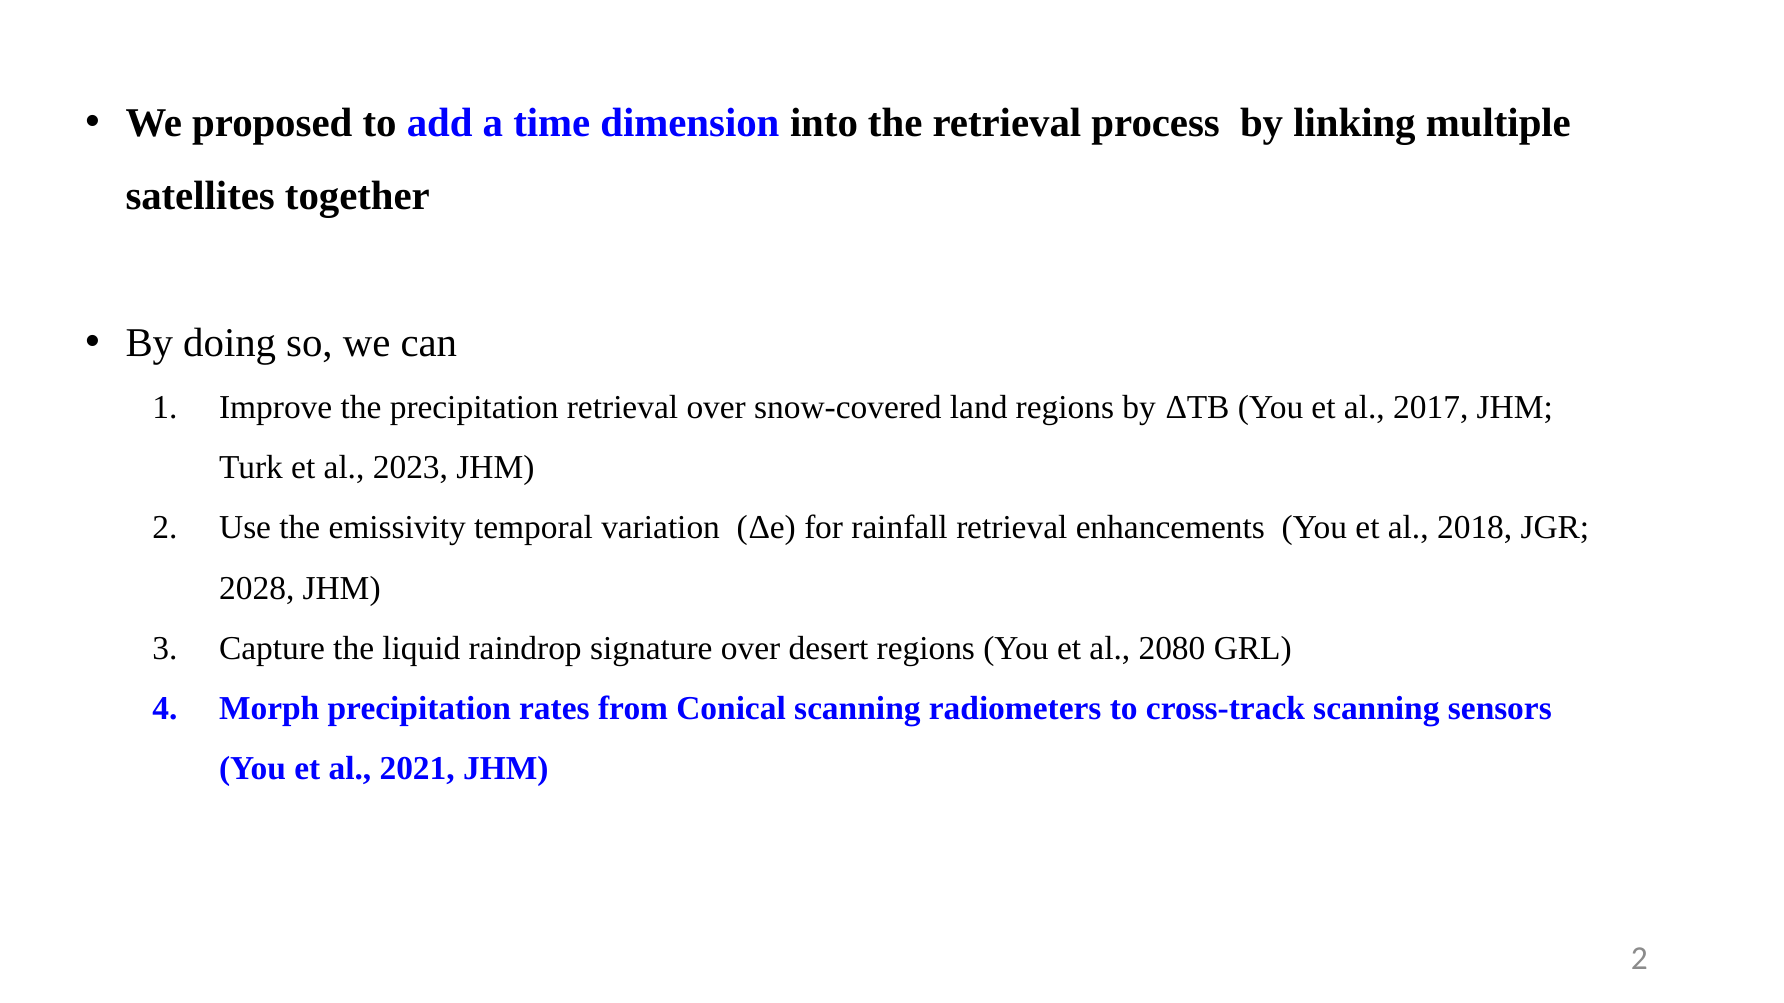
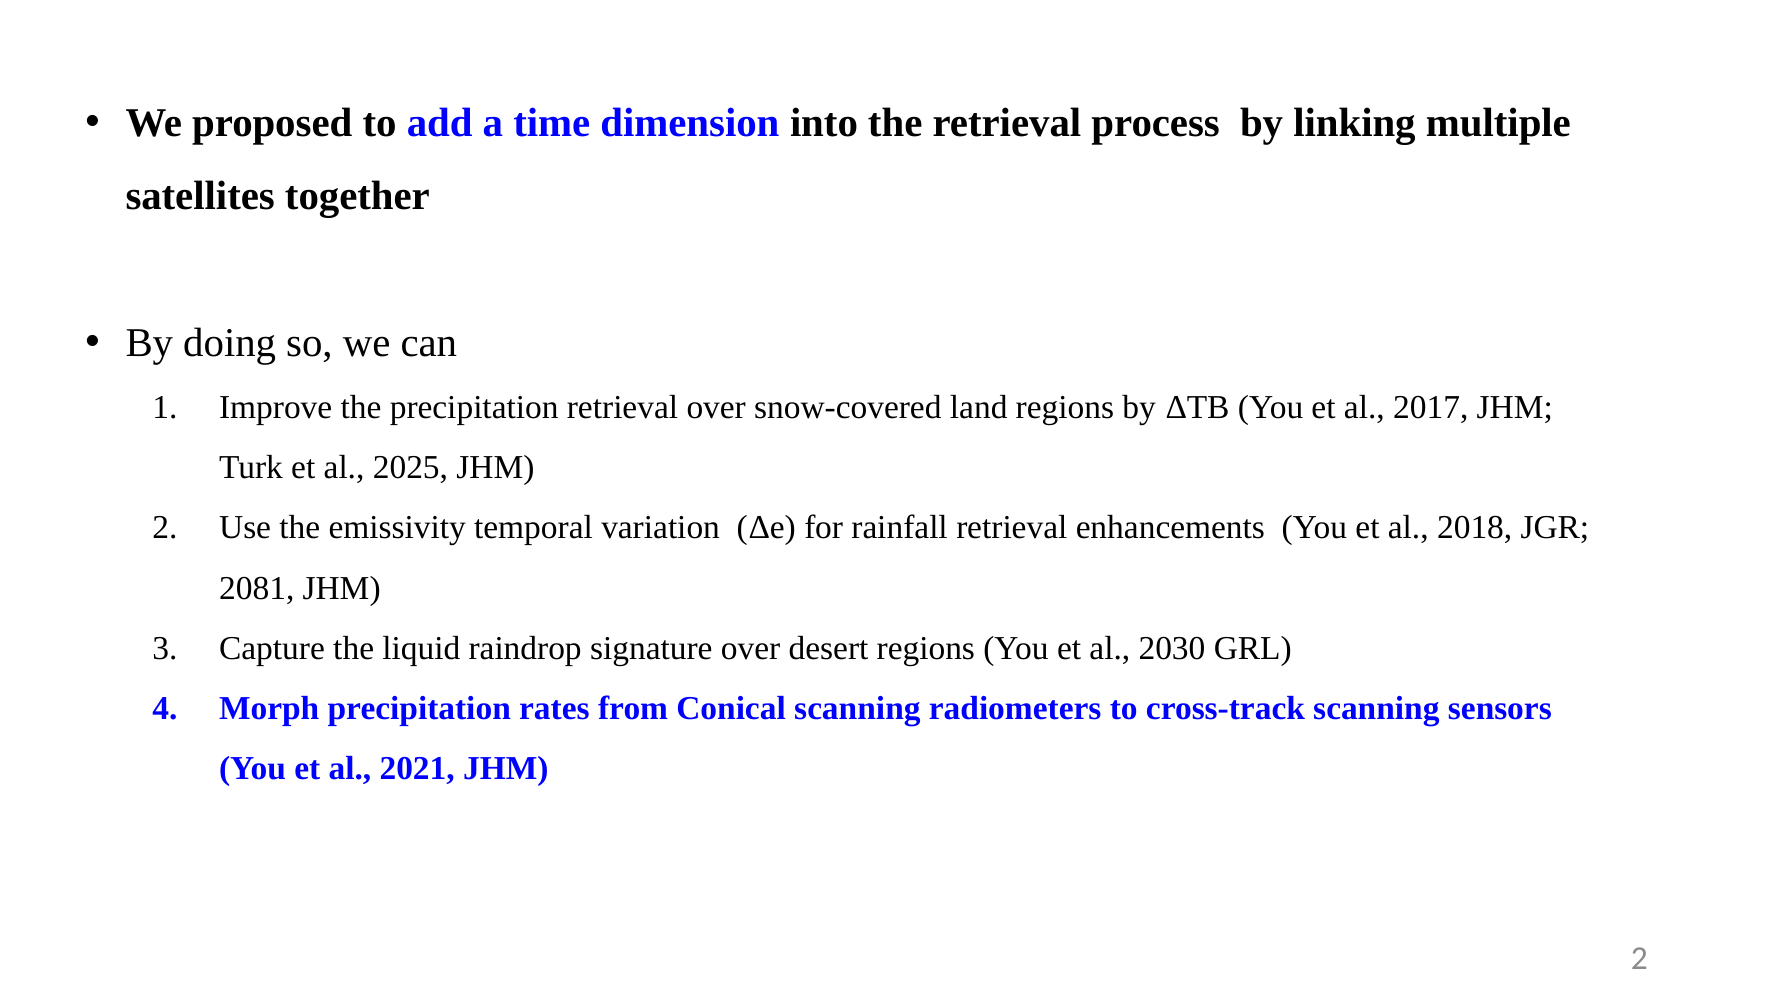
2023: 2023 -> 2025
2028: 2028 -> 2081
2080: 2080 -> 2030
